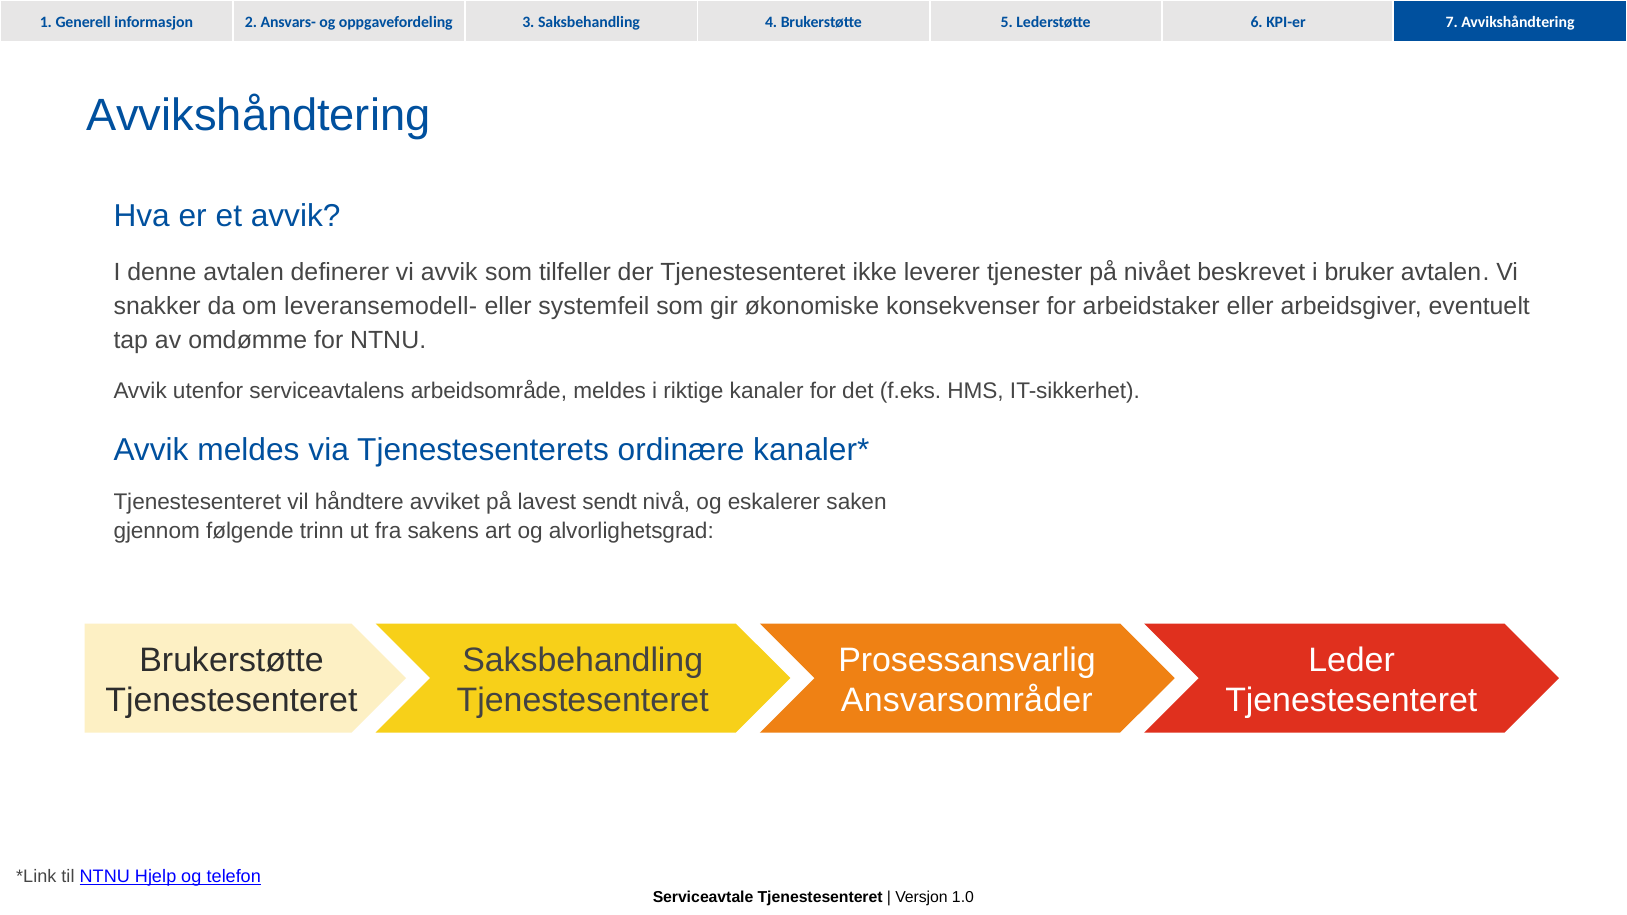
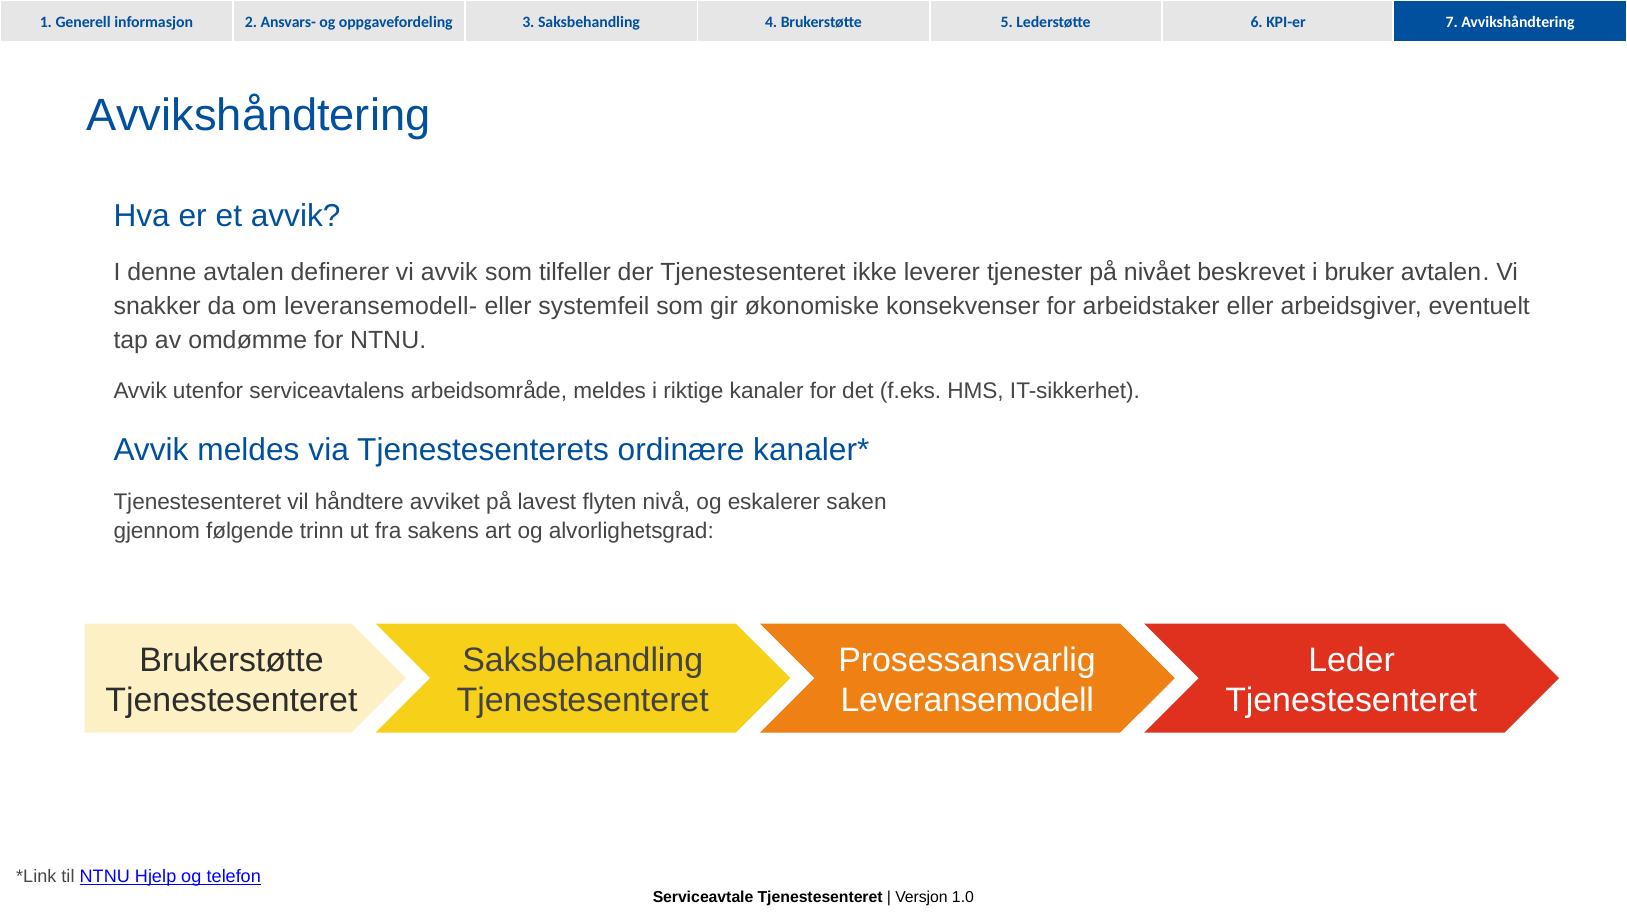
sendt: sendt -> flyten
Ansvarsområder: Ansvarsområder -> Leveransemodell
